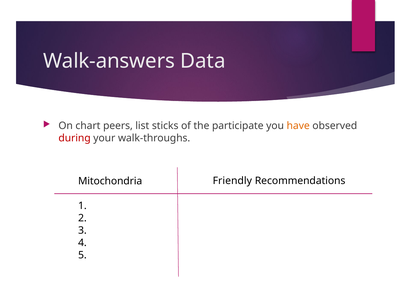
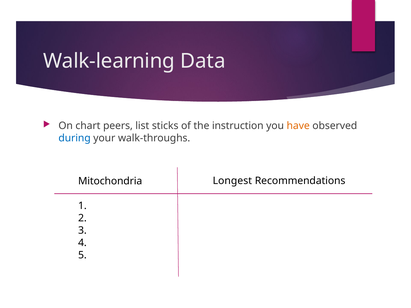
Walk-answers: Walk-answers -> Walk-learning
participate: participate -> instruction
during colour: red -> blue
Friendly: Friendly -> Longest
